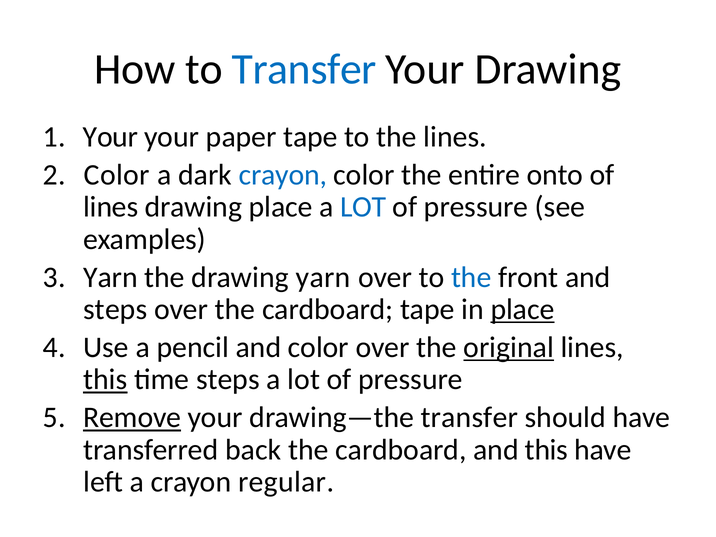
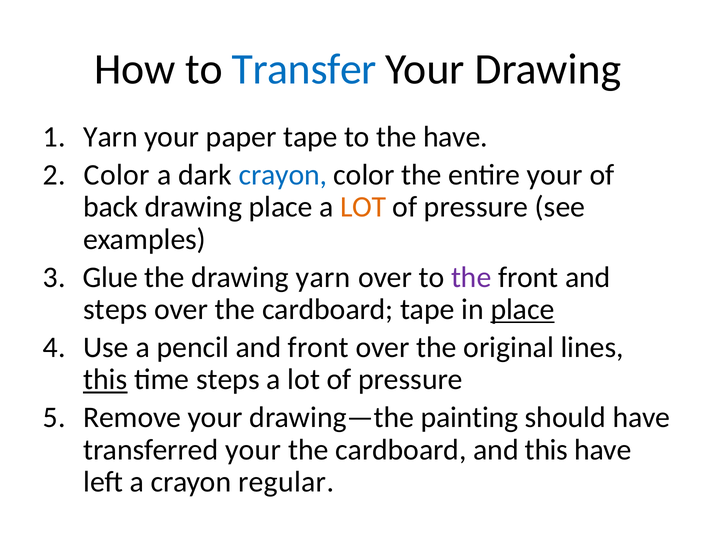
Your at (111, 137): Your -> Yarn
the lines: lines -> have
entire onto: onto -> your
lines at (111, 207): lines -> back
LOT at (363, 207) colour: blue -> orange
Yarn at (110, 277): Yarn -> Glue
the at (471, 277) colour: blue -> purple
and color: color -> front
original underline: present -> none
Remove underline: present -> none
drawing—the transfer: transfer -> painting
transferred back: back -> your
